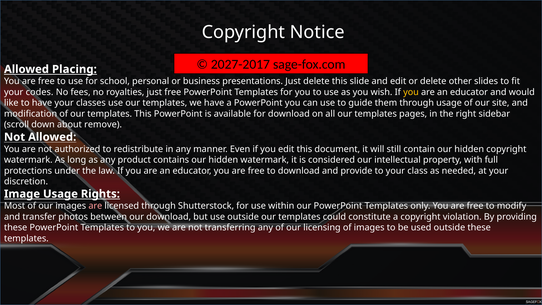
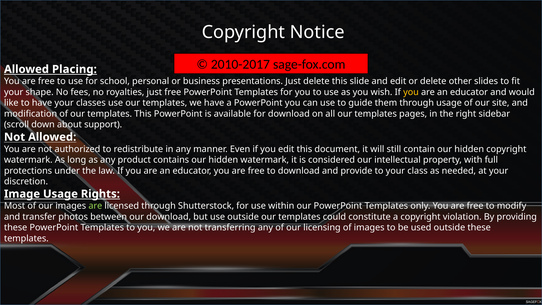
2027-2017: 2027-2017 -> 2010-2017
codes: codes -> shape
remove: remove -> support
are at (95, 206) colour: pink -> light green
